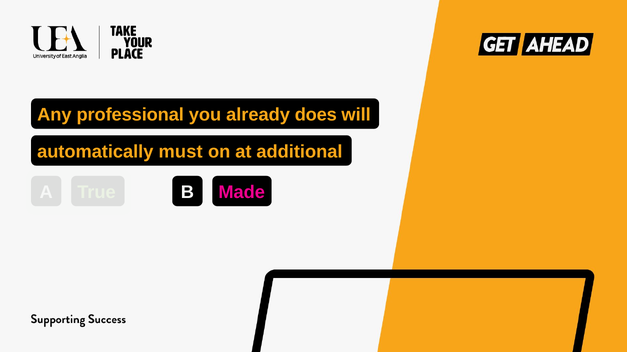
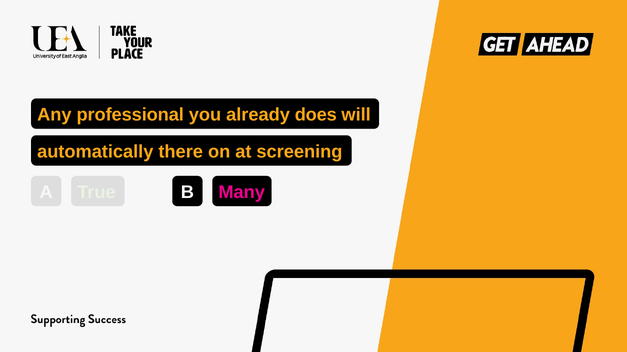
must: must -> there
additional: additional -> screening
Made: Made -> Many
